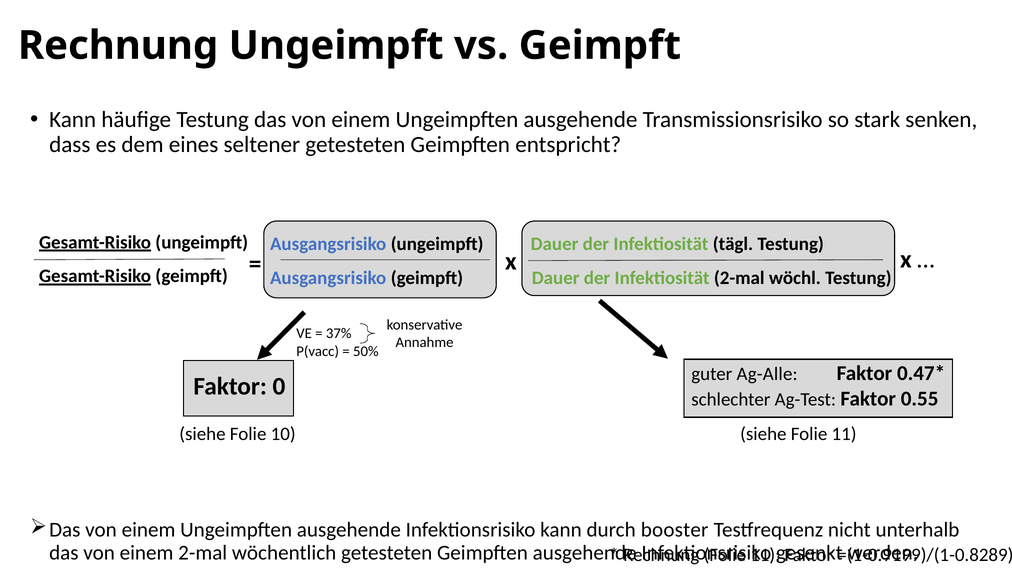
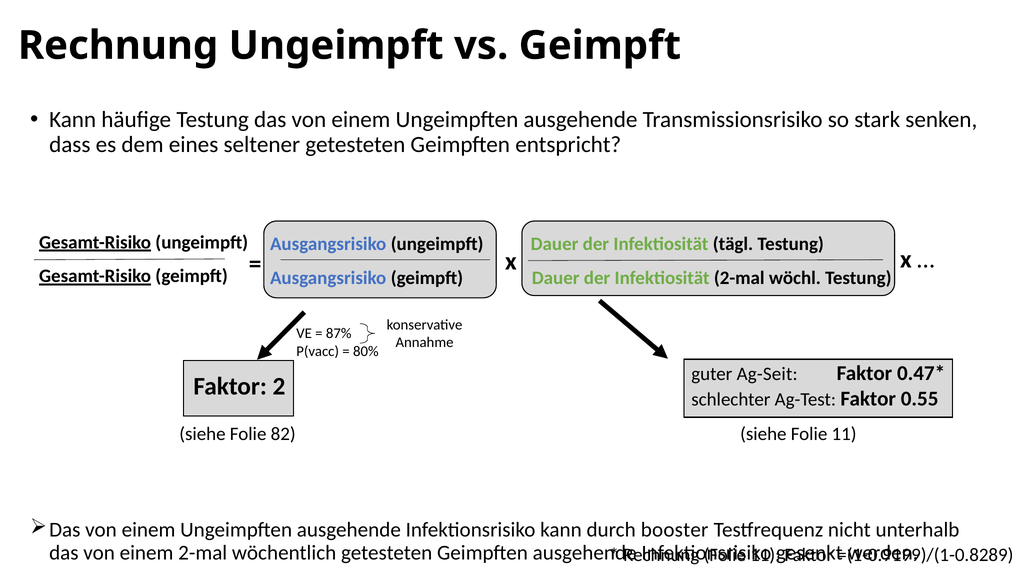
37%: 37% -> 87%
50%: 50% -> 80%
Ag-Alle: Ag-Alle -> Ag-Seit
0: 0 -> 2
10: 10 -> 82
